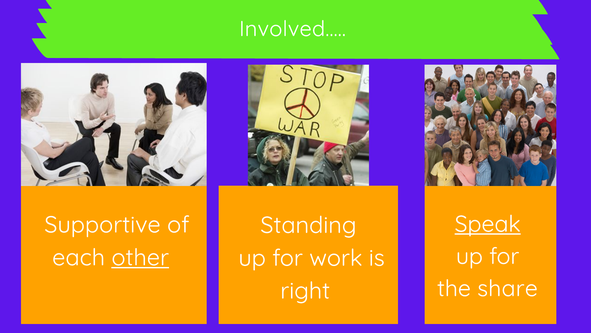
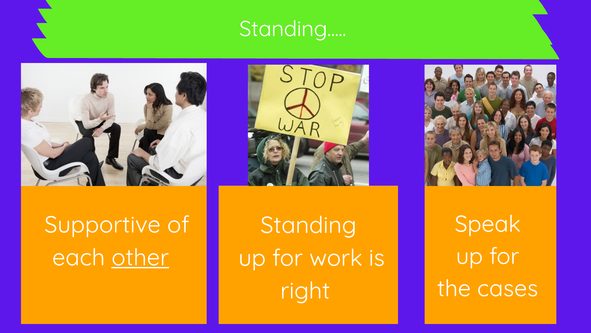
Involved at (292, 29): Involved -> Standing
Speak underline: present -> none
share: share -> cases
